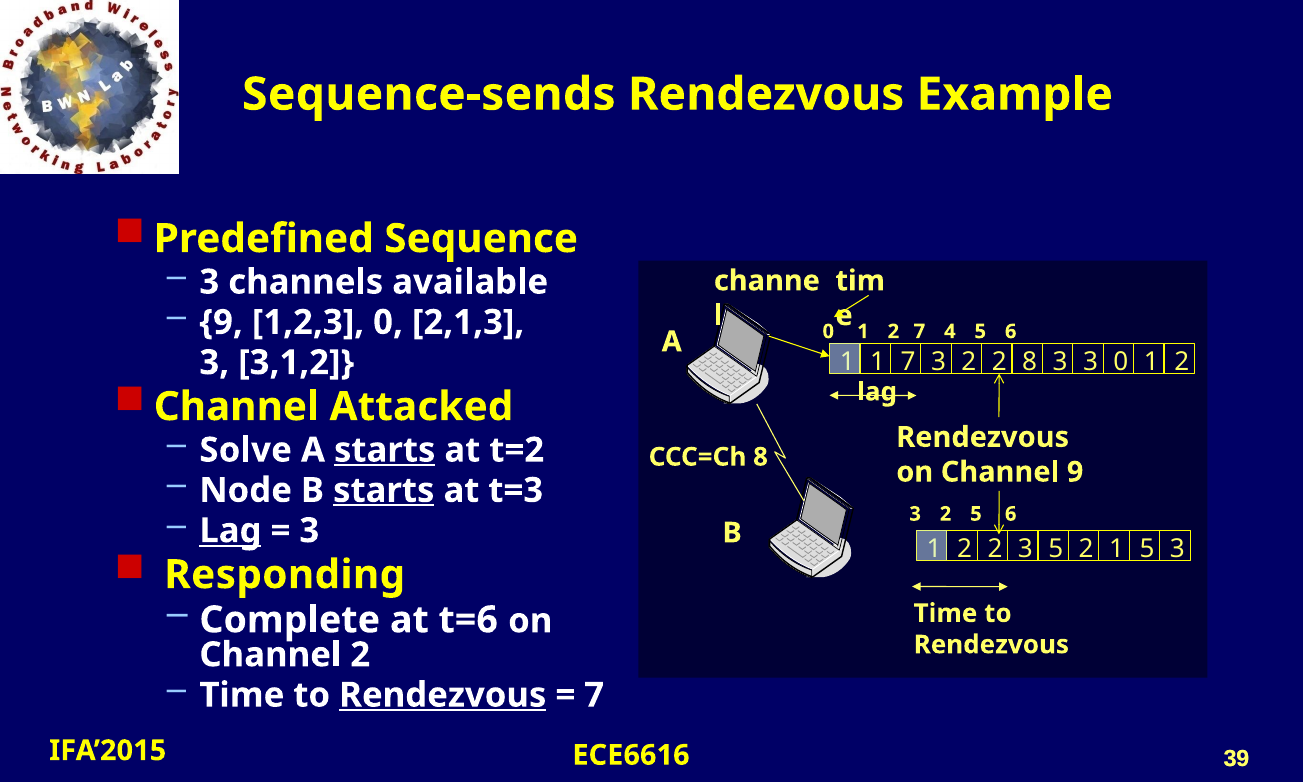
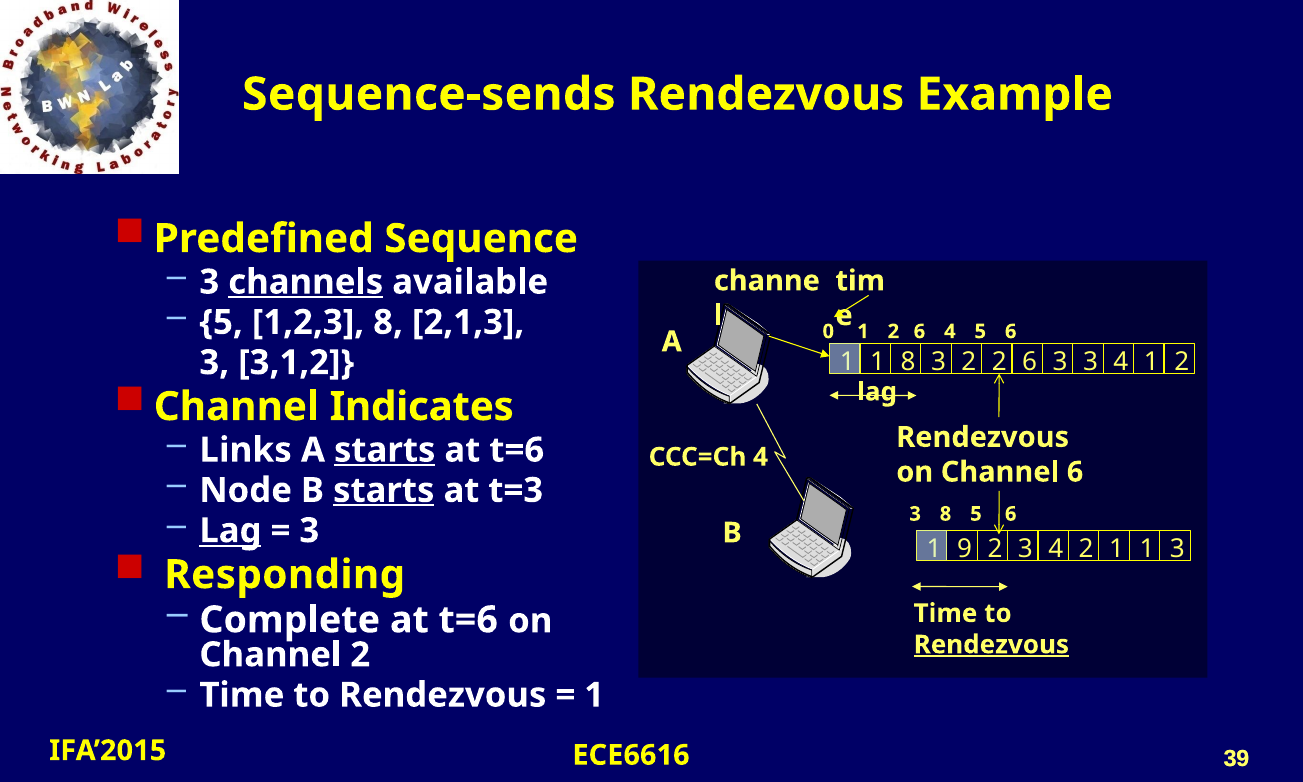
channels underline: none -> present
9 at (221, 322): 9 -> 5
1,2,3 0: 0 -> 8
1 2 7: 7 -> 6
1 7: 7 -> 8
8 at (1030, 362): 8 -> 6
3 0: 0 -> 4
Attacked: Attacked -> Indicates
Solve: Solve -> Links
t=2 at (517, 450): t=2 -> t=6
CCC=Ch 8: 8 -> 4
Channel 9: 9 -> 6
2 at (946, 514): 2 -> 8
2 at (965, 549): 2 -> 9
5 at (1056, 549): 5 -> 4
2 1 5: 5 -> 1
Rendezvous at (991, 645) underline: none -> present
Rendezvous at (443, 695) underline: present -> none
7 at (594, 695): 7 -> 1
